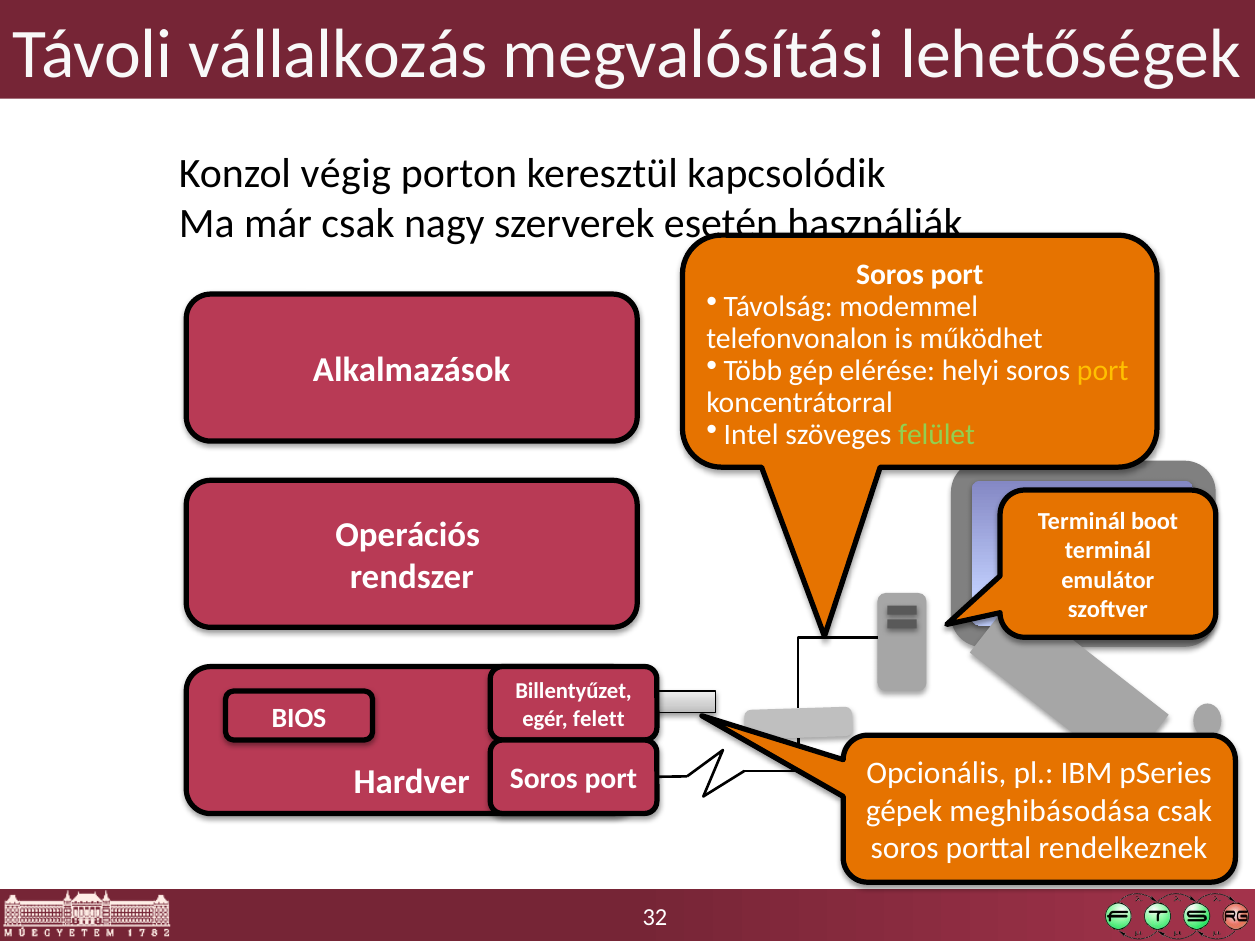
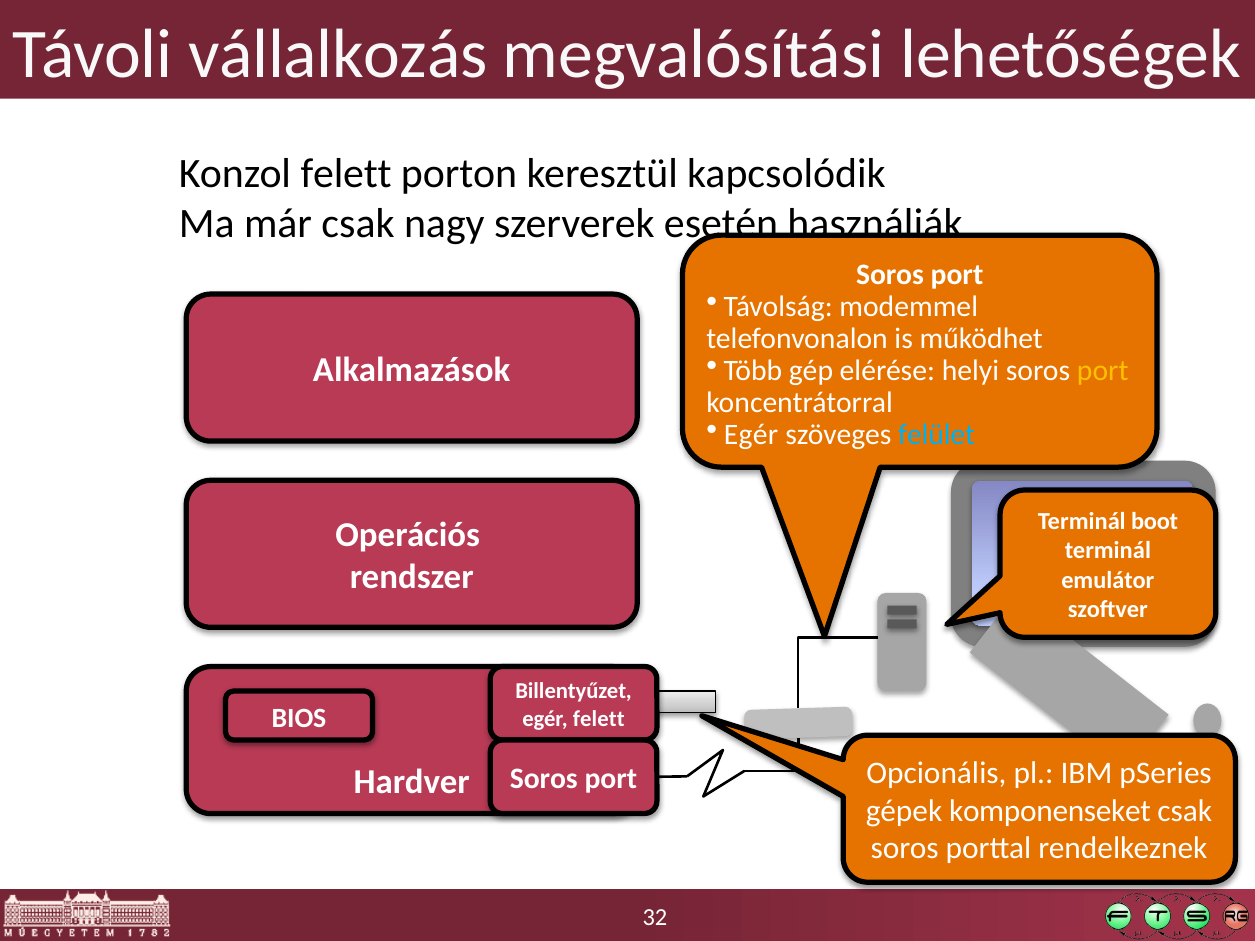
Konzol végig: végig -> felett
Intel at (751, 435): Intel -> Egér
felület colour: light green -> light blue
meghibásodása: meghibásodása -> komponenseket
